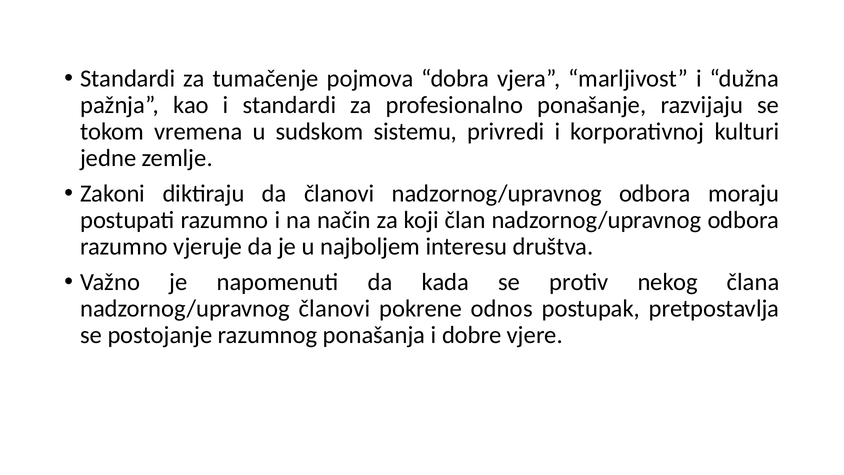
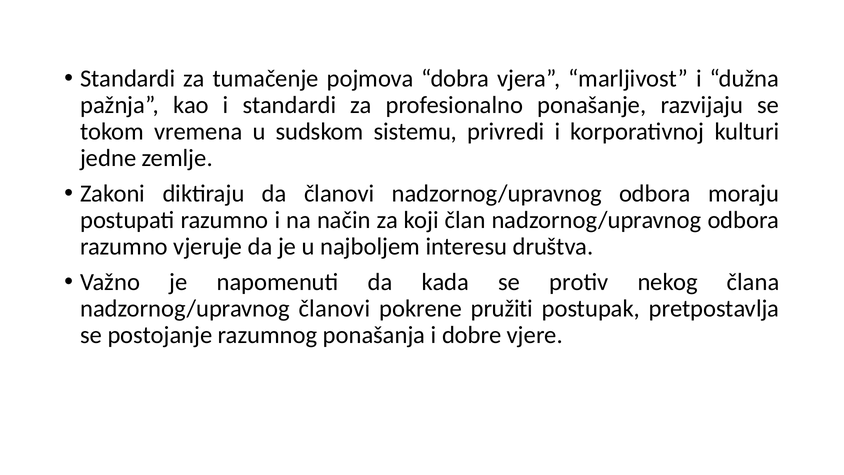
odnos: odnos -> pružiti
